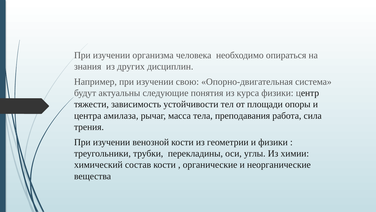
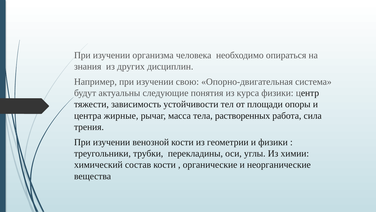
амилаза: амилаза -> жирные
преподавания: преподавания -> растворенных
